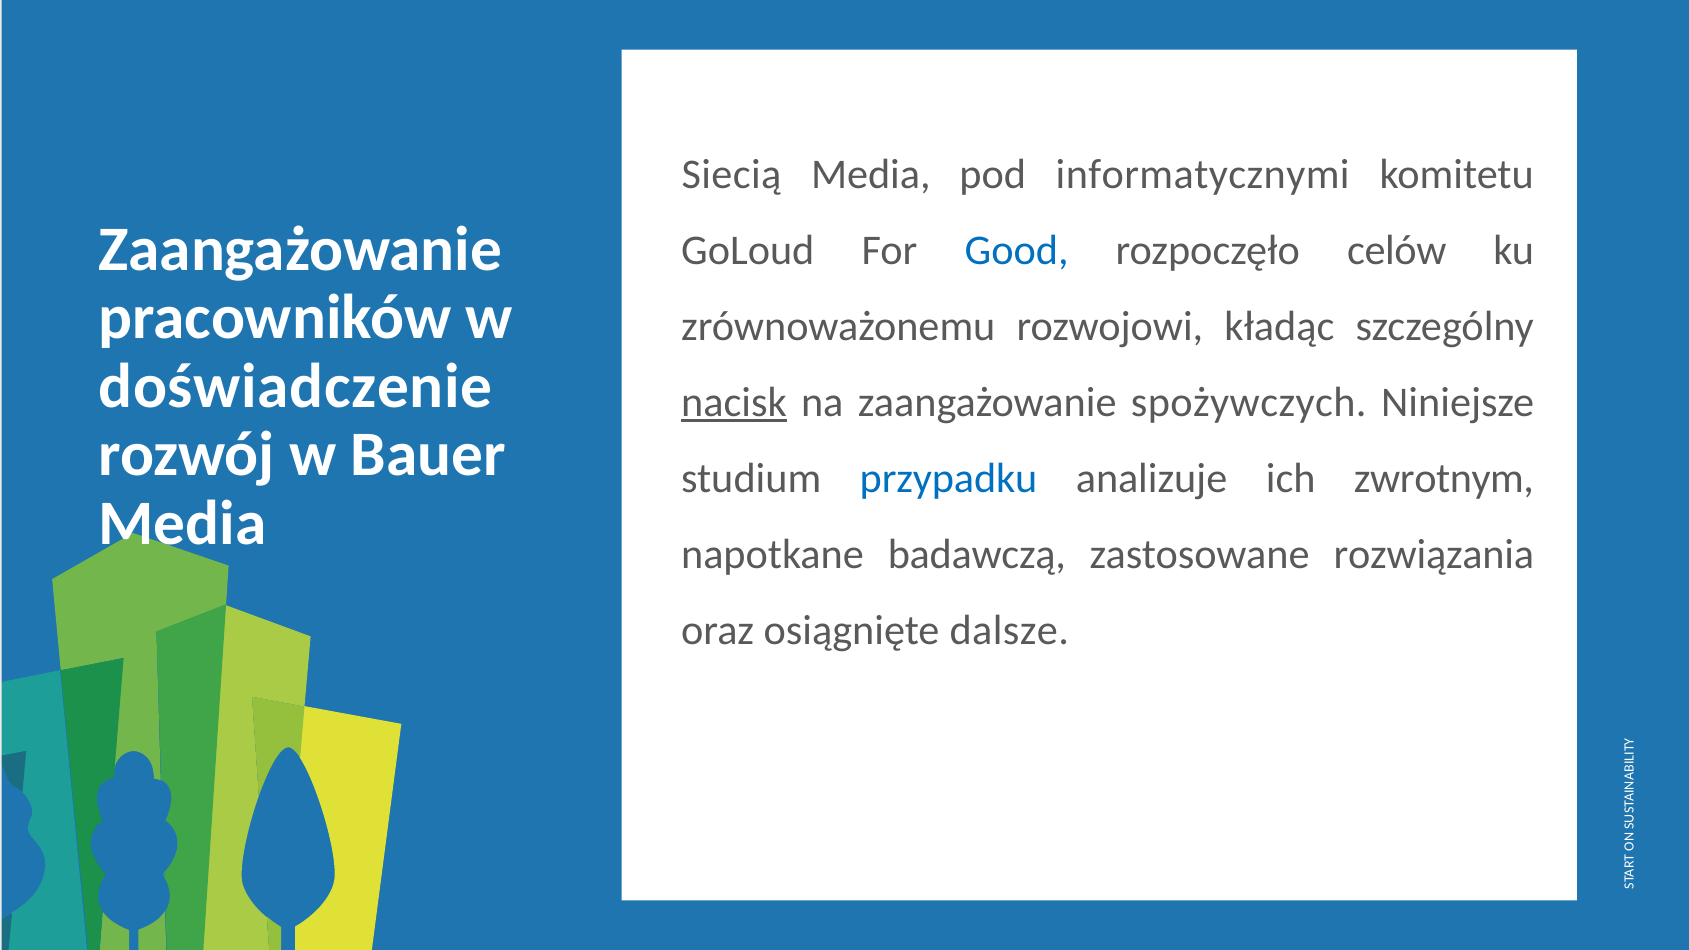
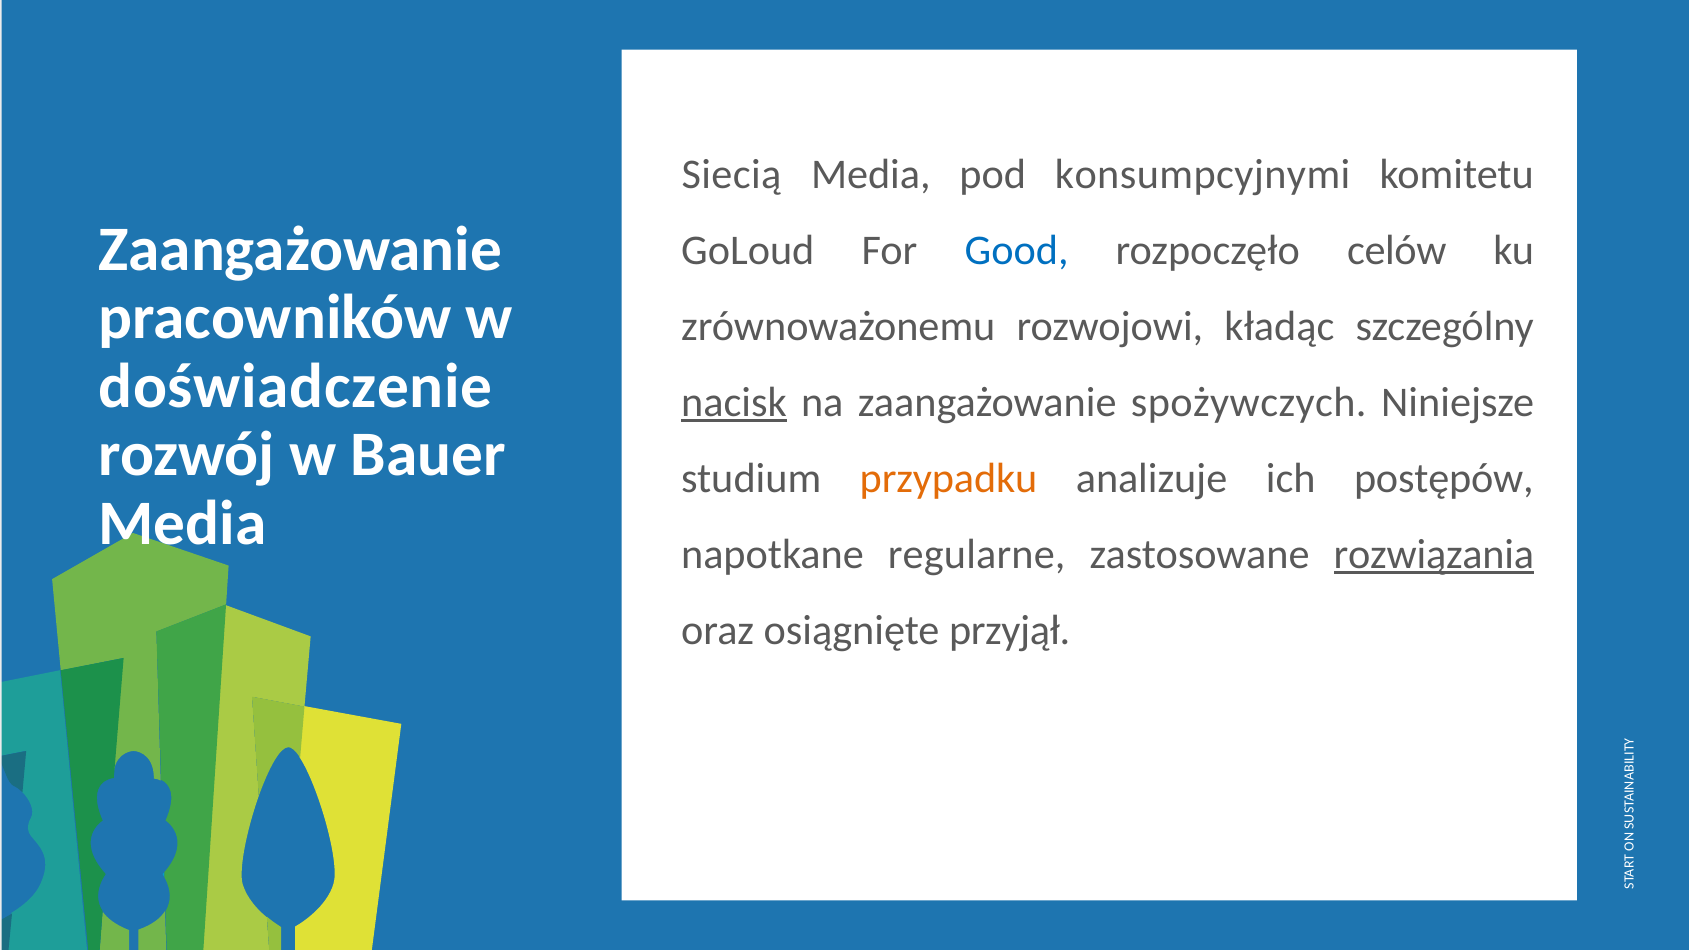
informatycznymi: informatycznymi -> konsumpcyjnymi
przypadku colour: blue -> orange
zwrotnym: zwrotnym -> postępów
badawczą: badawczą -> regularne
rozwiązania underline: none -> present
dalsze: dalsze -> przyjął
